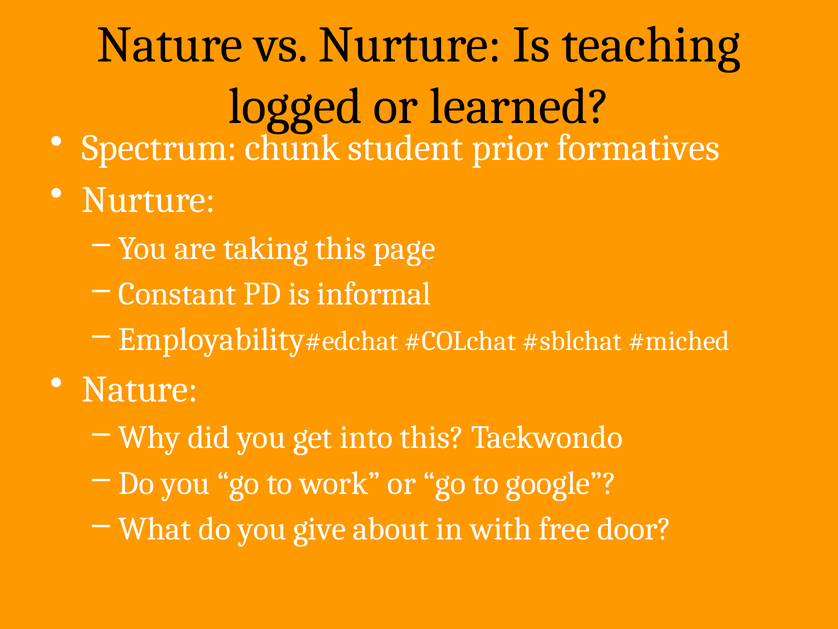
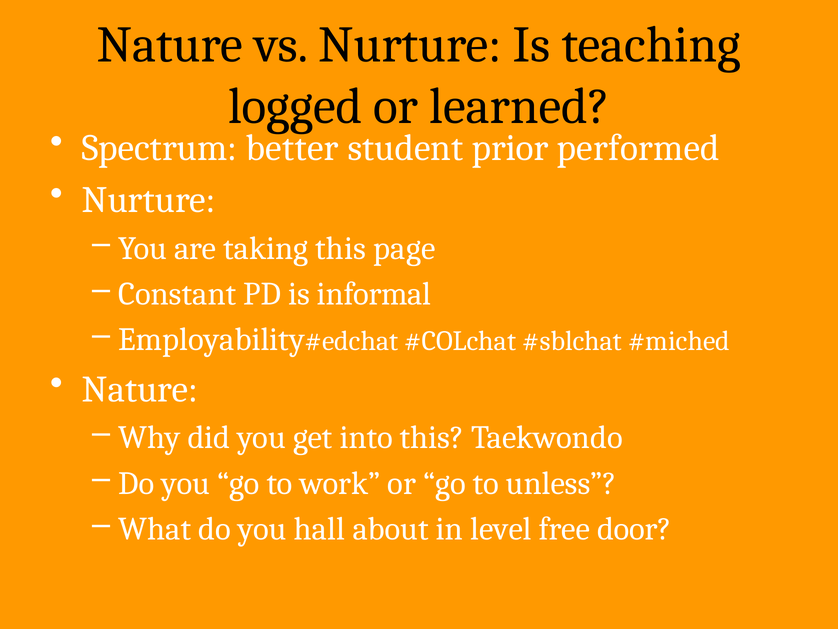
chunk: chunk -> better
formatives: formatives -> performed
google: google -> unless
give: give -> hall
with: with -> level
